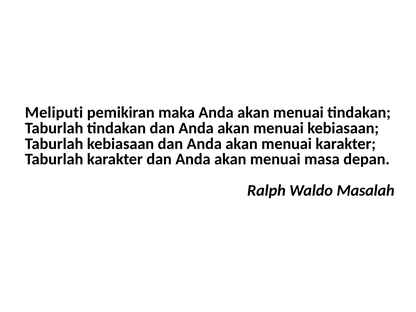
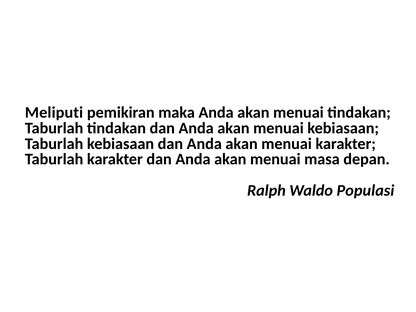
Masalah: Masalah -> Populasi
